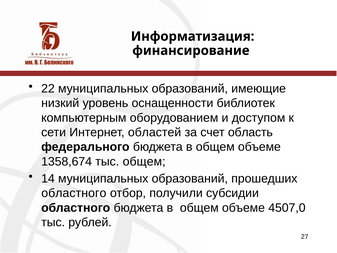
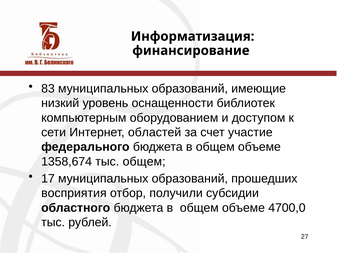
22: 22 -> 83
область: область -> участие
14: 14 -> 17
областного at (74, 193): областного -> восприятия
4507,0: 4507,0 -> 4700,0
